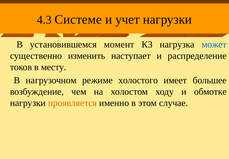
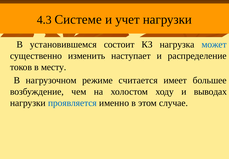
момент: момент -> состоит
холостого: холостого -> считается
обмотке: обмотке -> выводах
проявляется colour: orange -> blue
